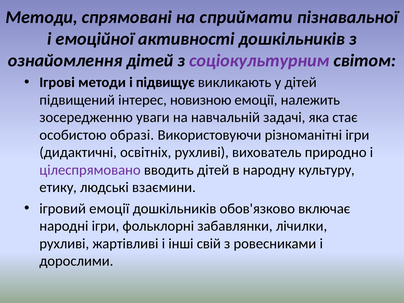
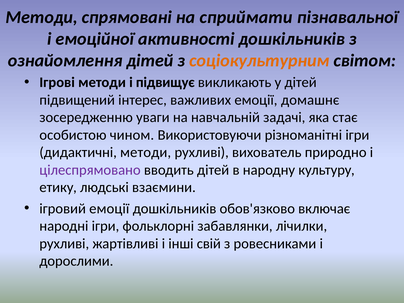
соціокультурним colour: purple -> orange
новизною: новизною -> важливих
належить: належить -> домашнє
образі: образі -> чином
дидактичні освітніх: освітніх -> методи
